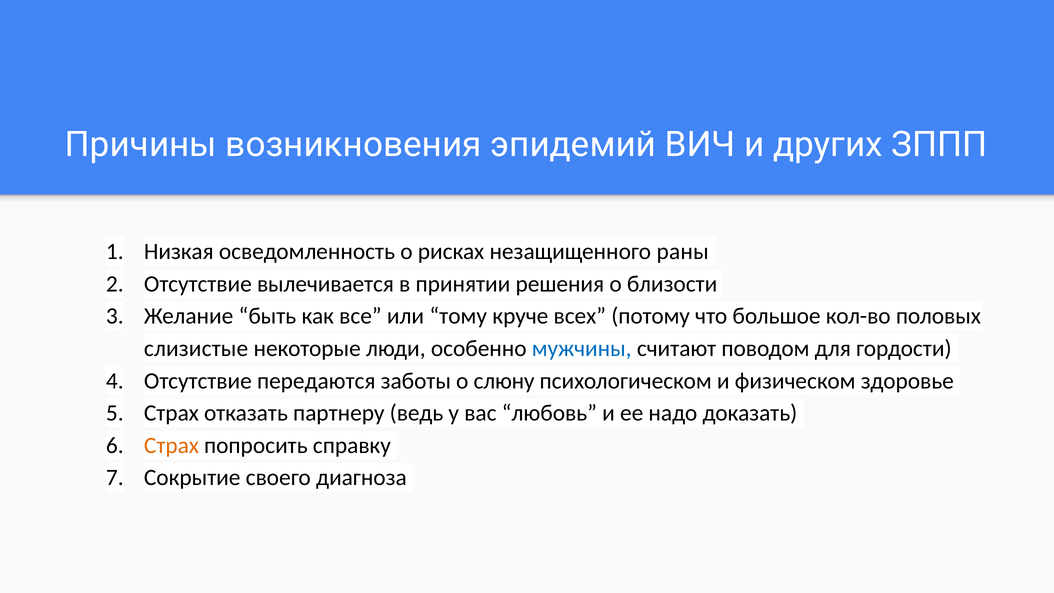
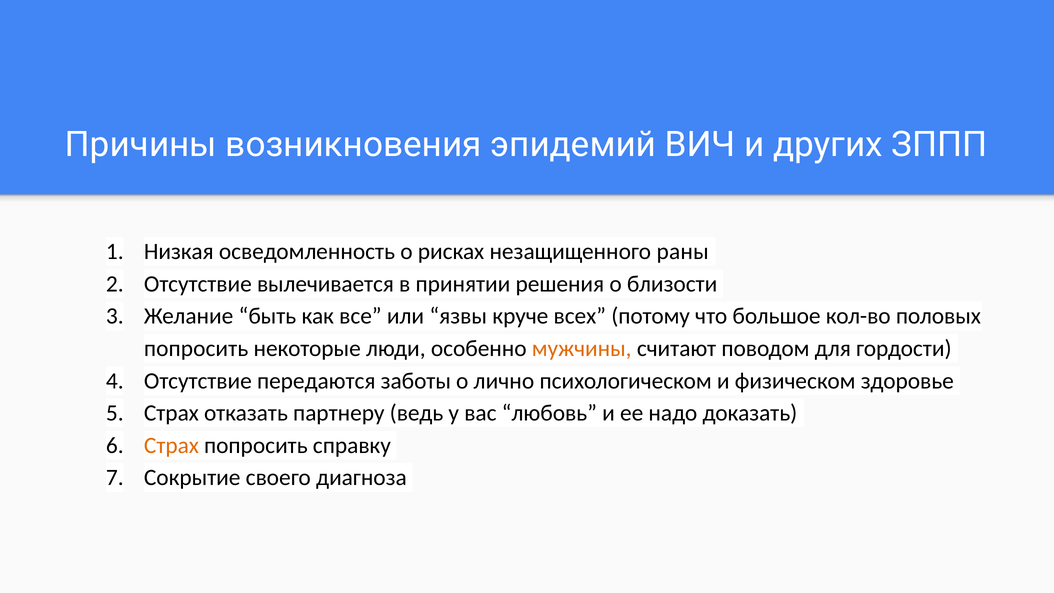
тому: тому -> язвы
слизистые at (196, 348): слизистые -> попросить
мужчины colour: blue -> orange
слюну: слюну -> лично
